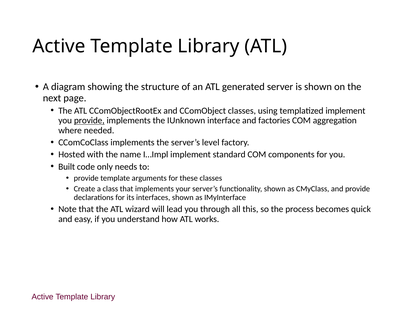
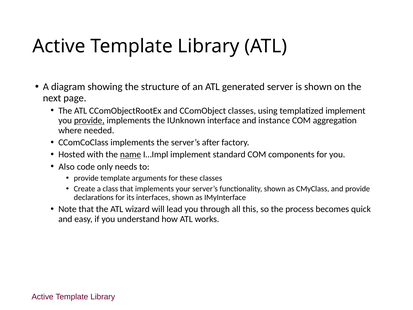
factories: factories -> instance
level: level -> after
name underline: none -> present
Built: Built -> Also
